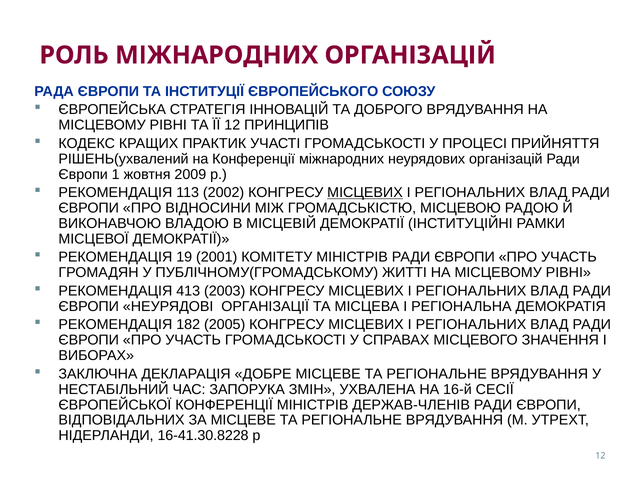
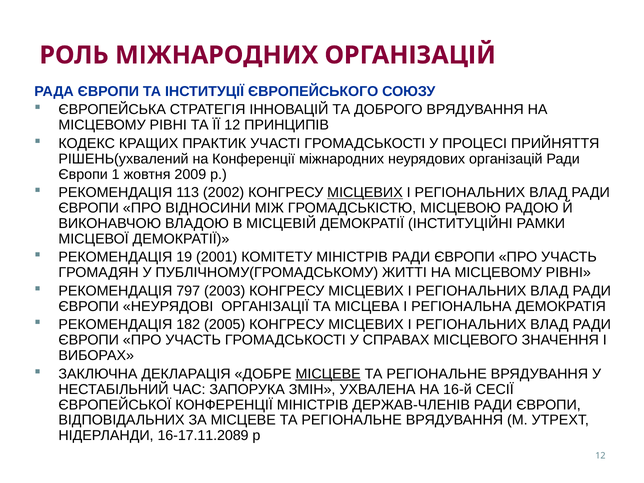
413: 413 -> 797
МІСЦЕВЕ at (328, 374) underline: none -> present
16-41.30.8228: 16-41.30.8228 -> 16-17.11.2089
